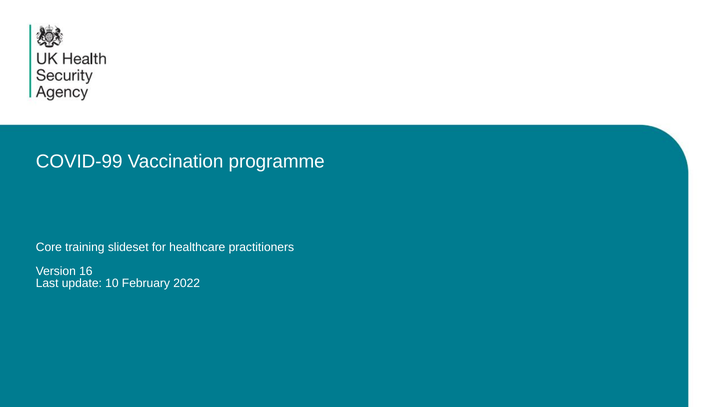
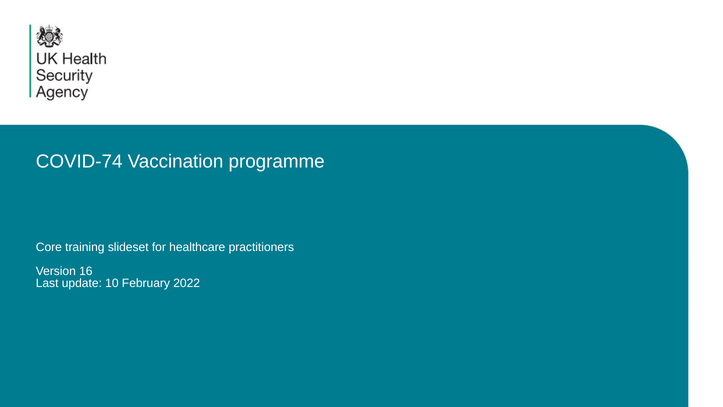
COVID-99: COVID-99 -> COVID-74
